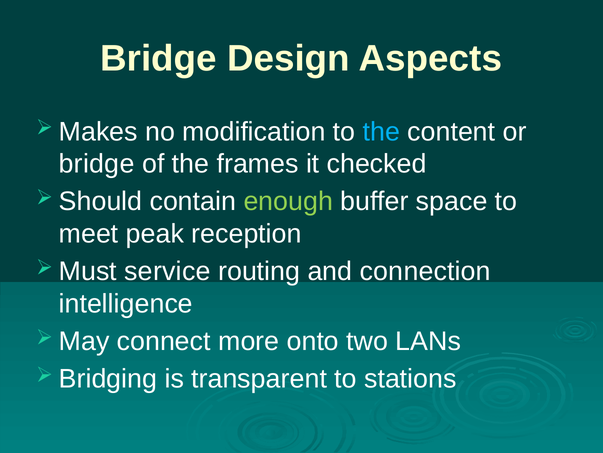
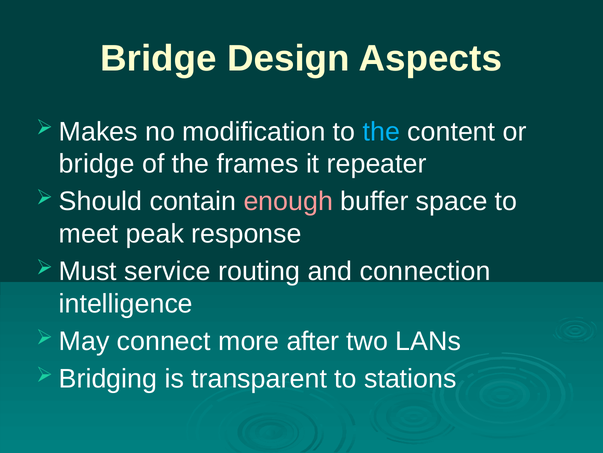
checked: checked -> repeater
enough colour: light green -> pink
reception: reception -> response
onto: onto -> after
